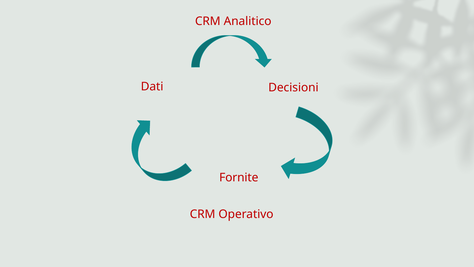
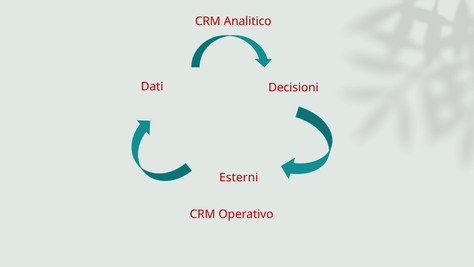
Fornite: Fornite -> Esterni
